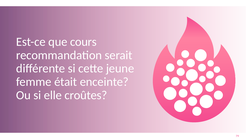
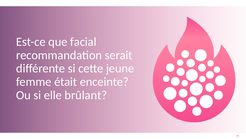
cours: cours -> facial
croûtes: croûtes -> brûlant
